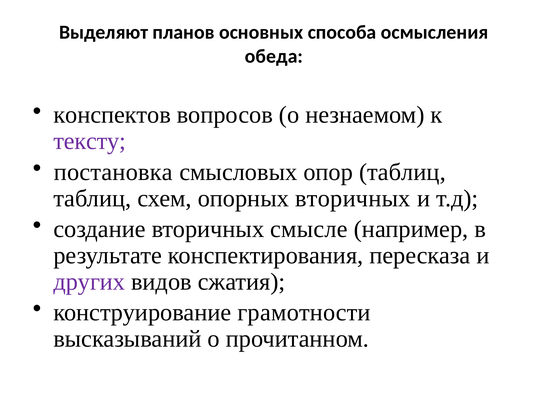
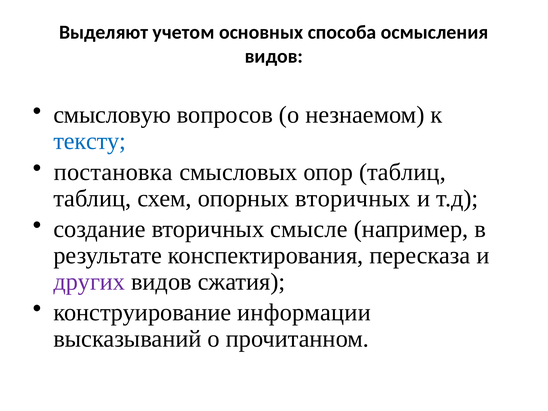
планов: планов -> учетом
обеда at (274, 56): обеда -> видов
конспектов: конспектов -> смысловую
тексту colour: purple -> blue
грамотности: грамотности -> информации
